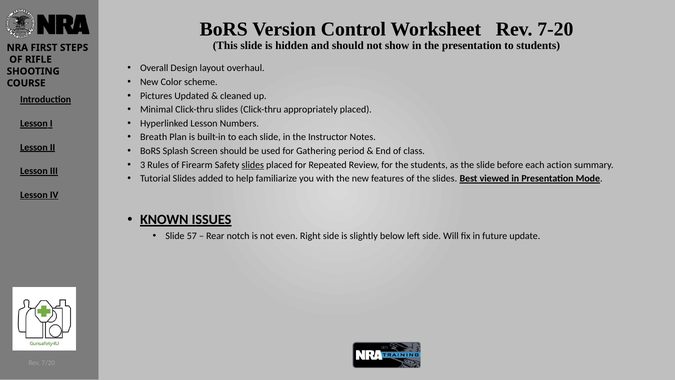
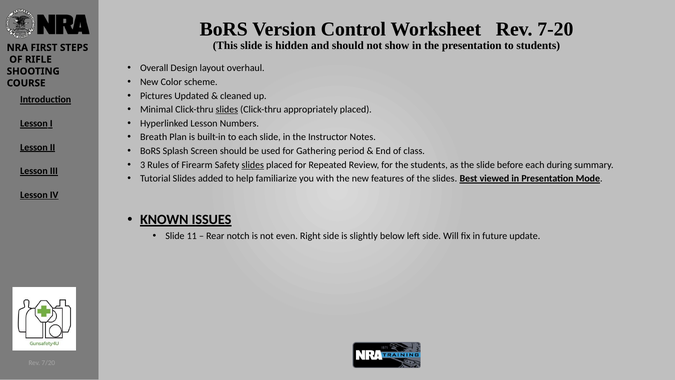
slides at (227, 110) underline: none -> present
action: action -> during
57: 57 -> 11
